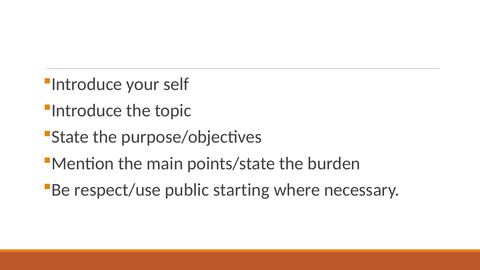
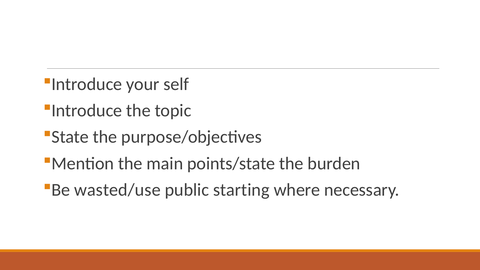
respect/use: respect/use -> wasted/use
